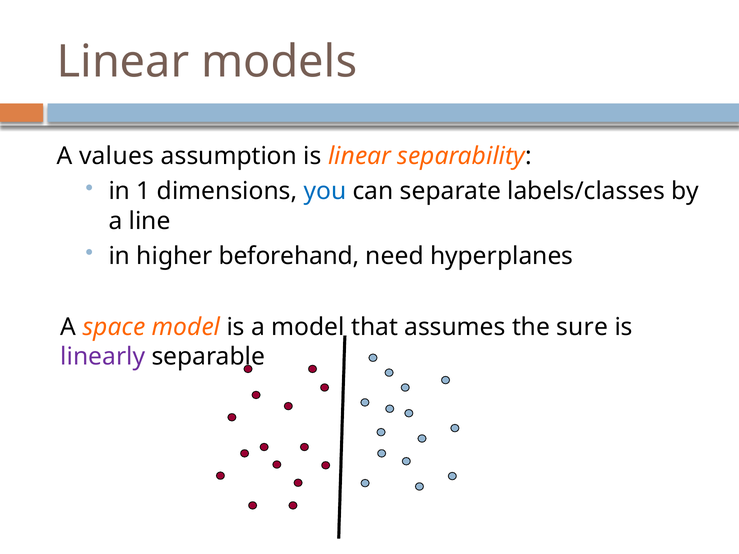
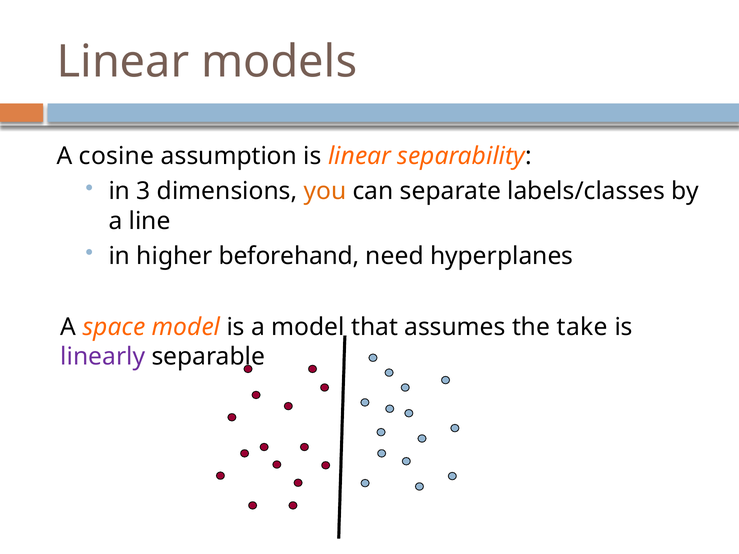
values: values -> cosine
1: 1 -> 3
you colour: blue -> orange
sure: sure -> take
